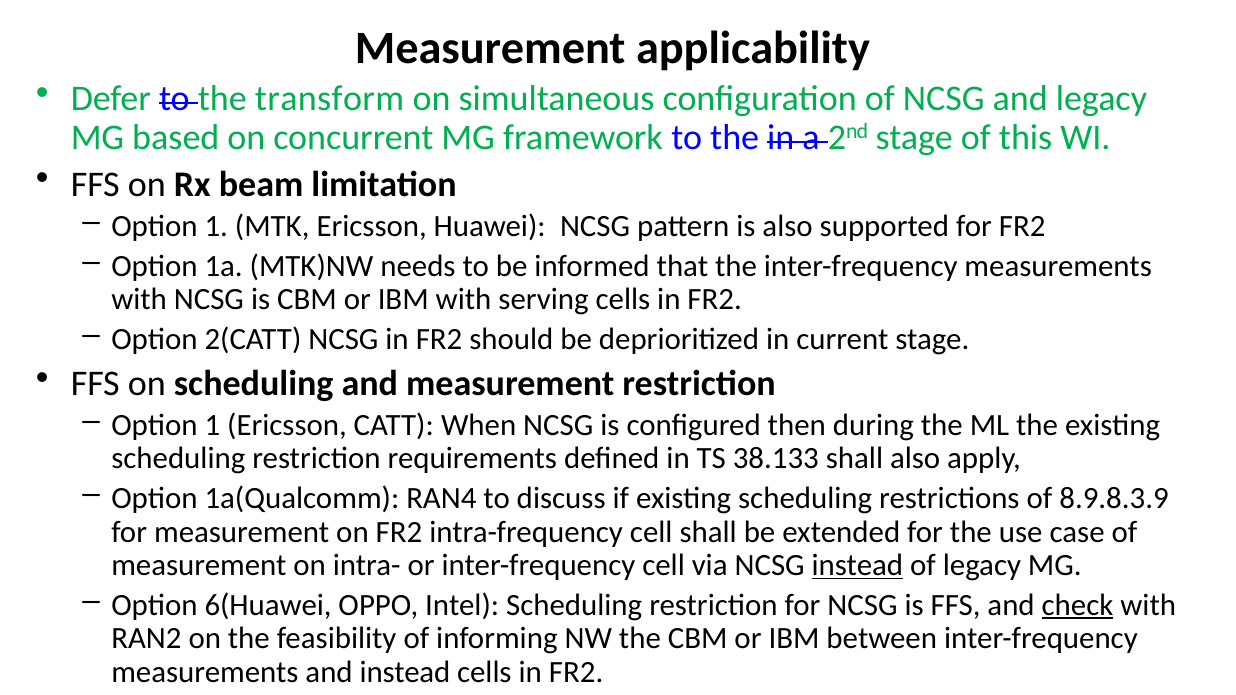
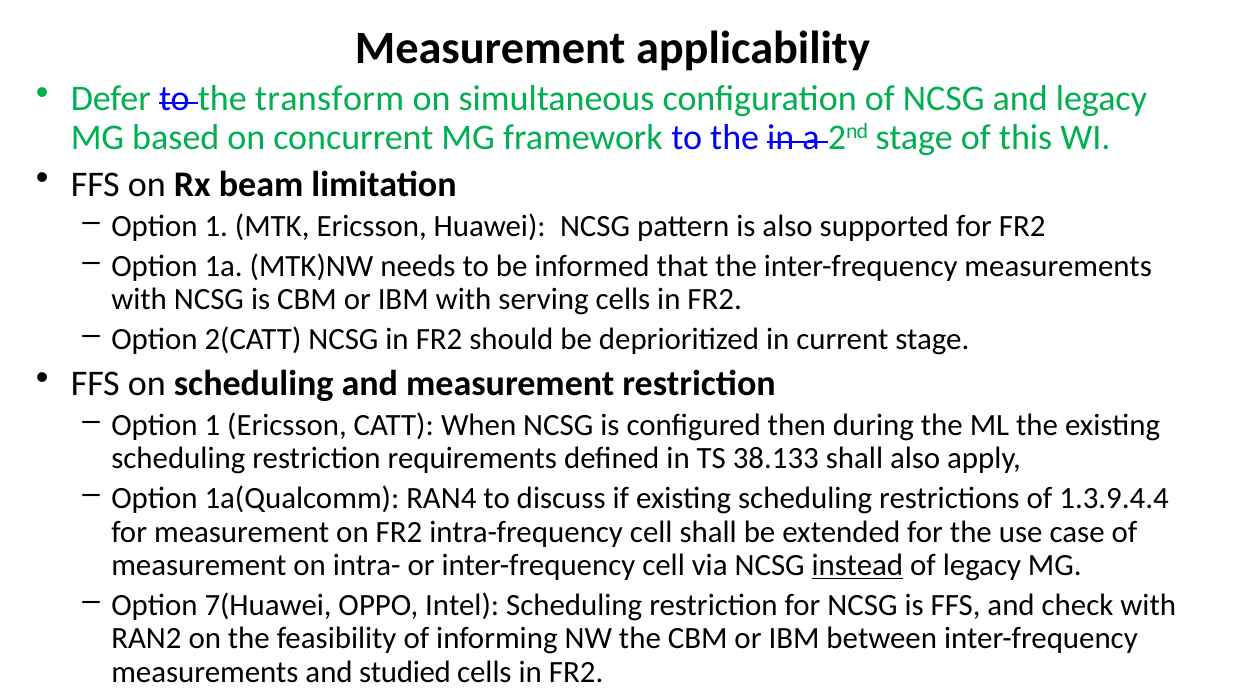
8.9.8.3.9: 8.9.8.3.9 -> 1.3.9.4.4
6(Huawei: 6(Huawei -> 7(Huawei
check underline: present -> none
and instead: instead -> studied
